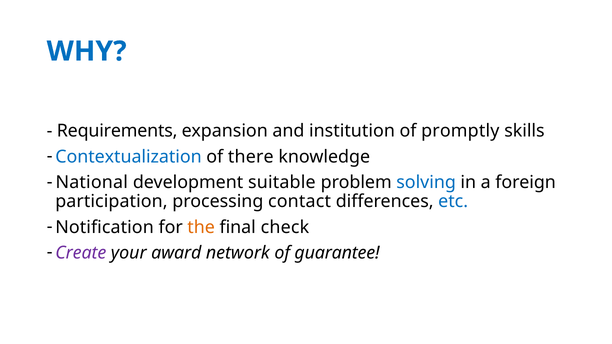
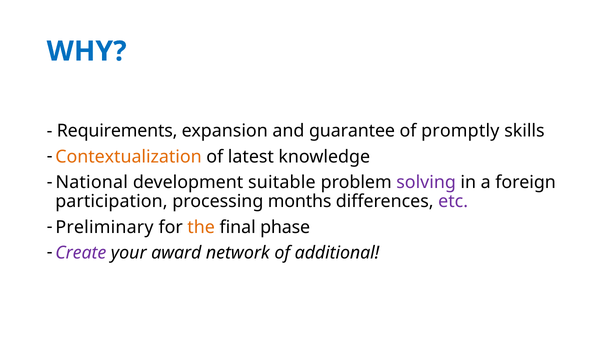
institution: institution -> guarantee
Contextualization colour: blue -> orange
there: there -> latest
solving colour: blue -> purple
contact: contact -> months
etc colour: blue -> purple
Notification: Notification -> Preliminary
check: check -> phase
guarantee: guarantee -> additional
